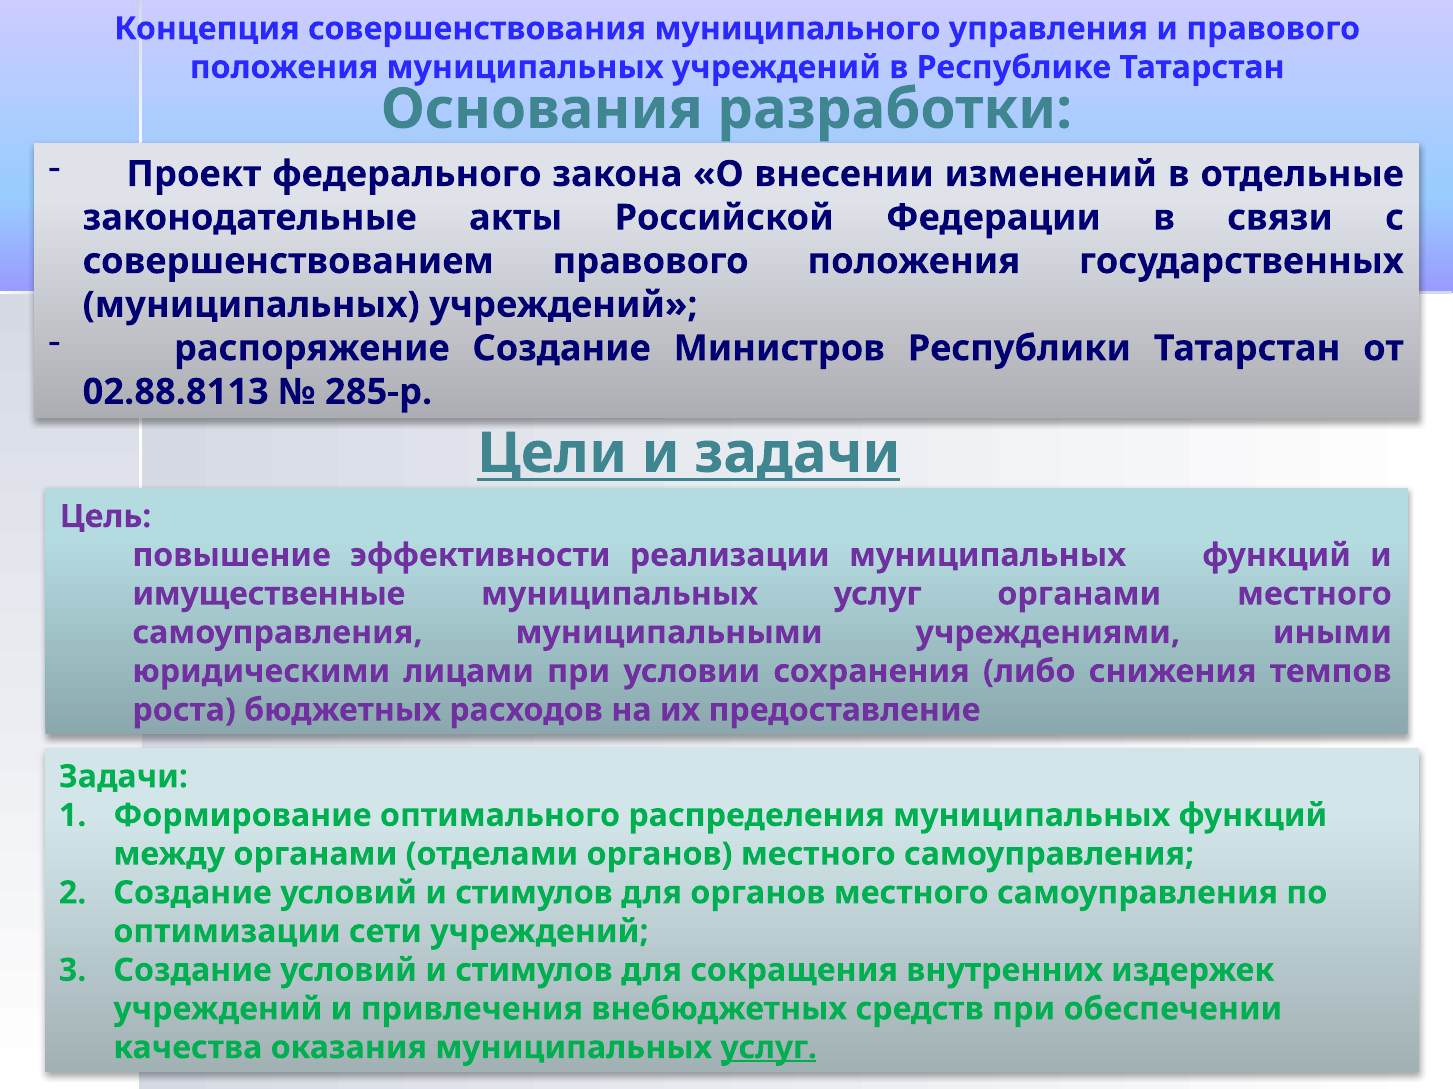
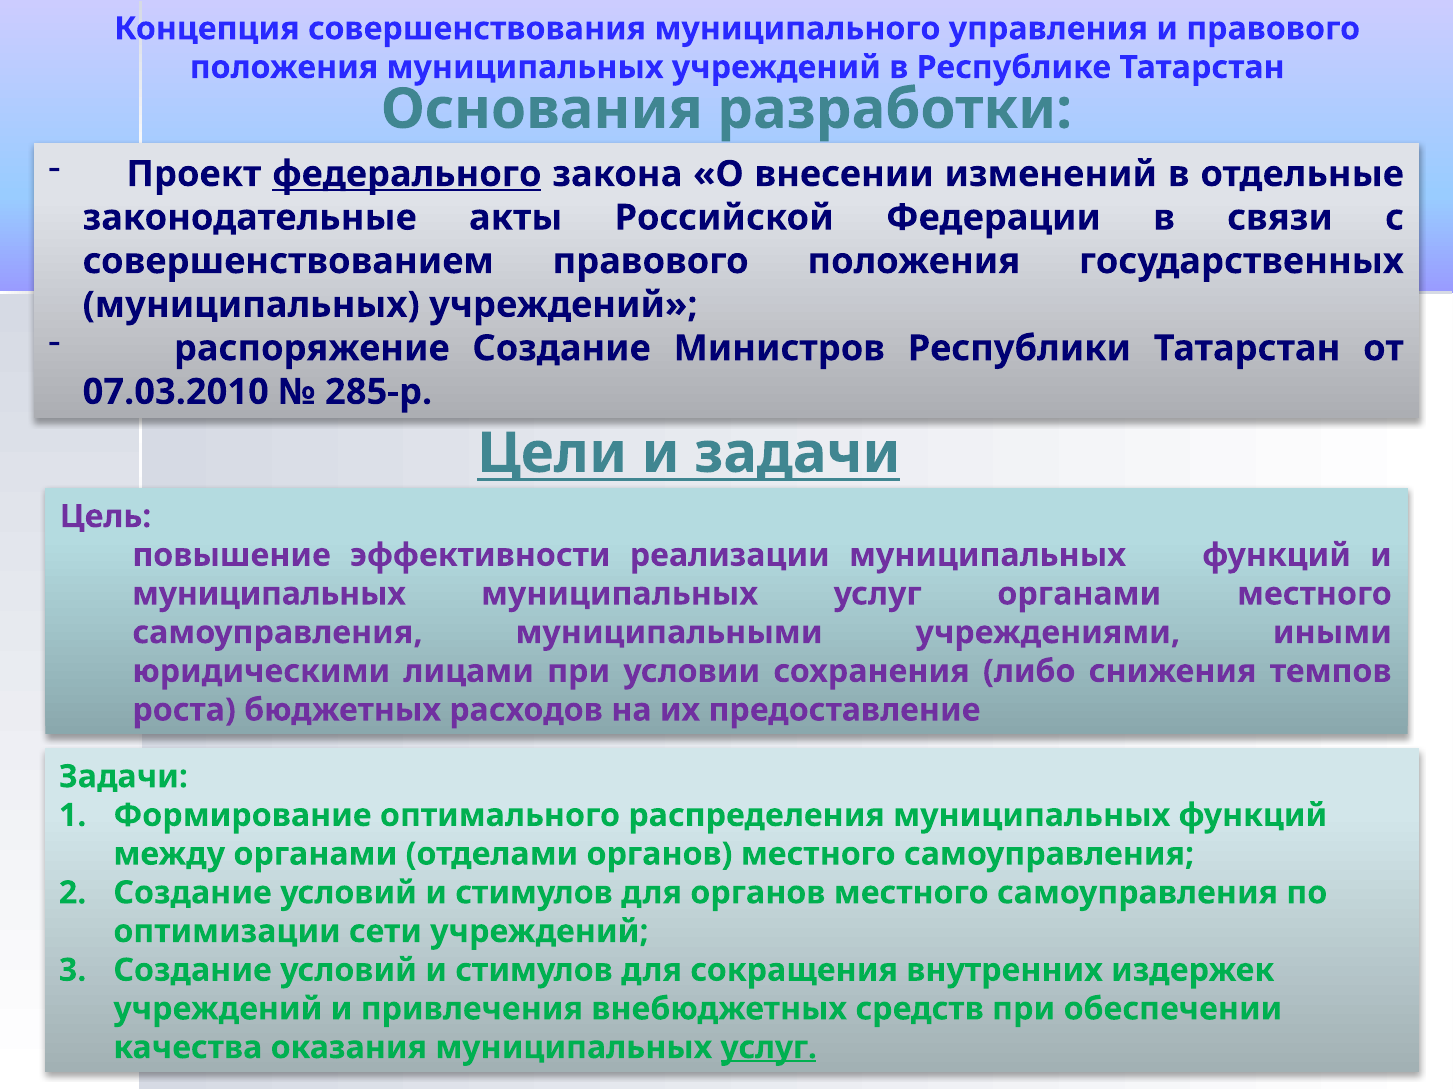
федерального underline: none -> present
02.88.8113: 02.88.8113 -> 07.03.2010
имущественные at (269, 594): имущественные -> муниципальных
